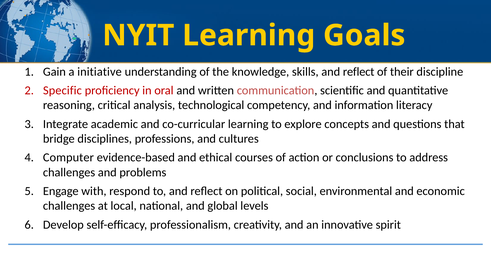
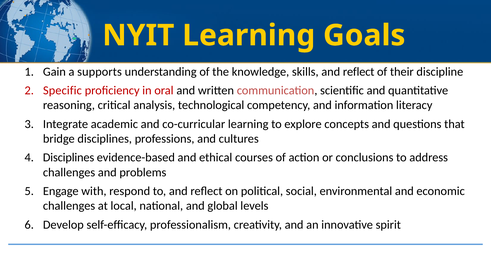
initiative: initiative -> supports
Computer at (68, 158): Computer -> Disciplines
